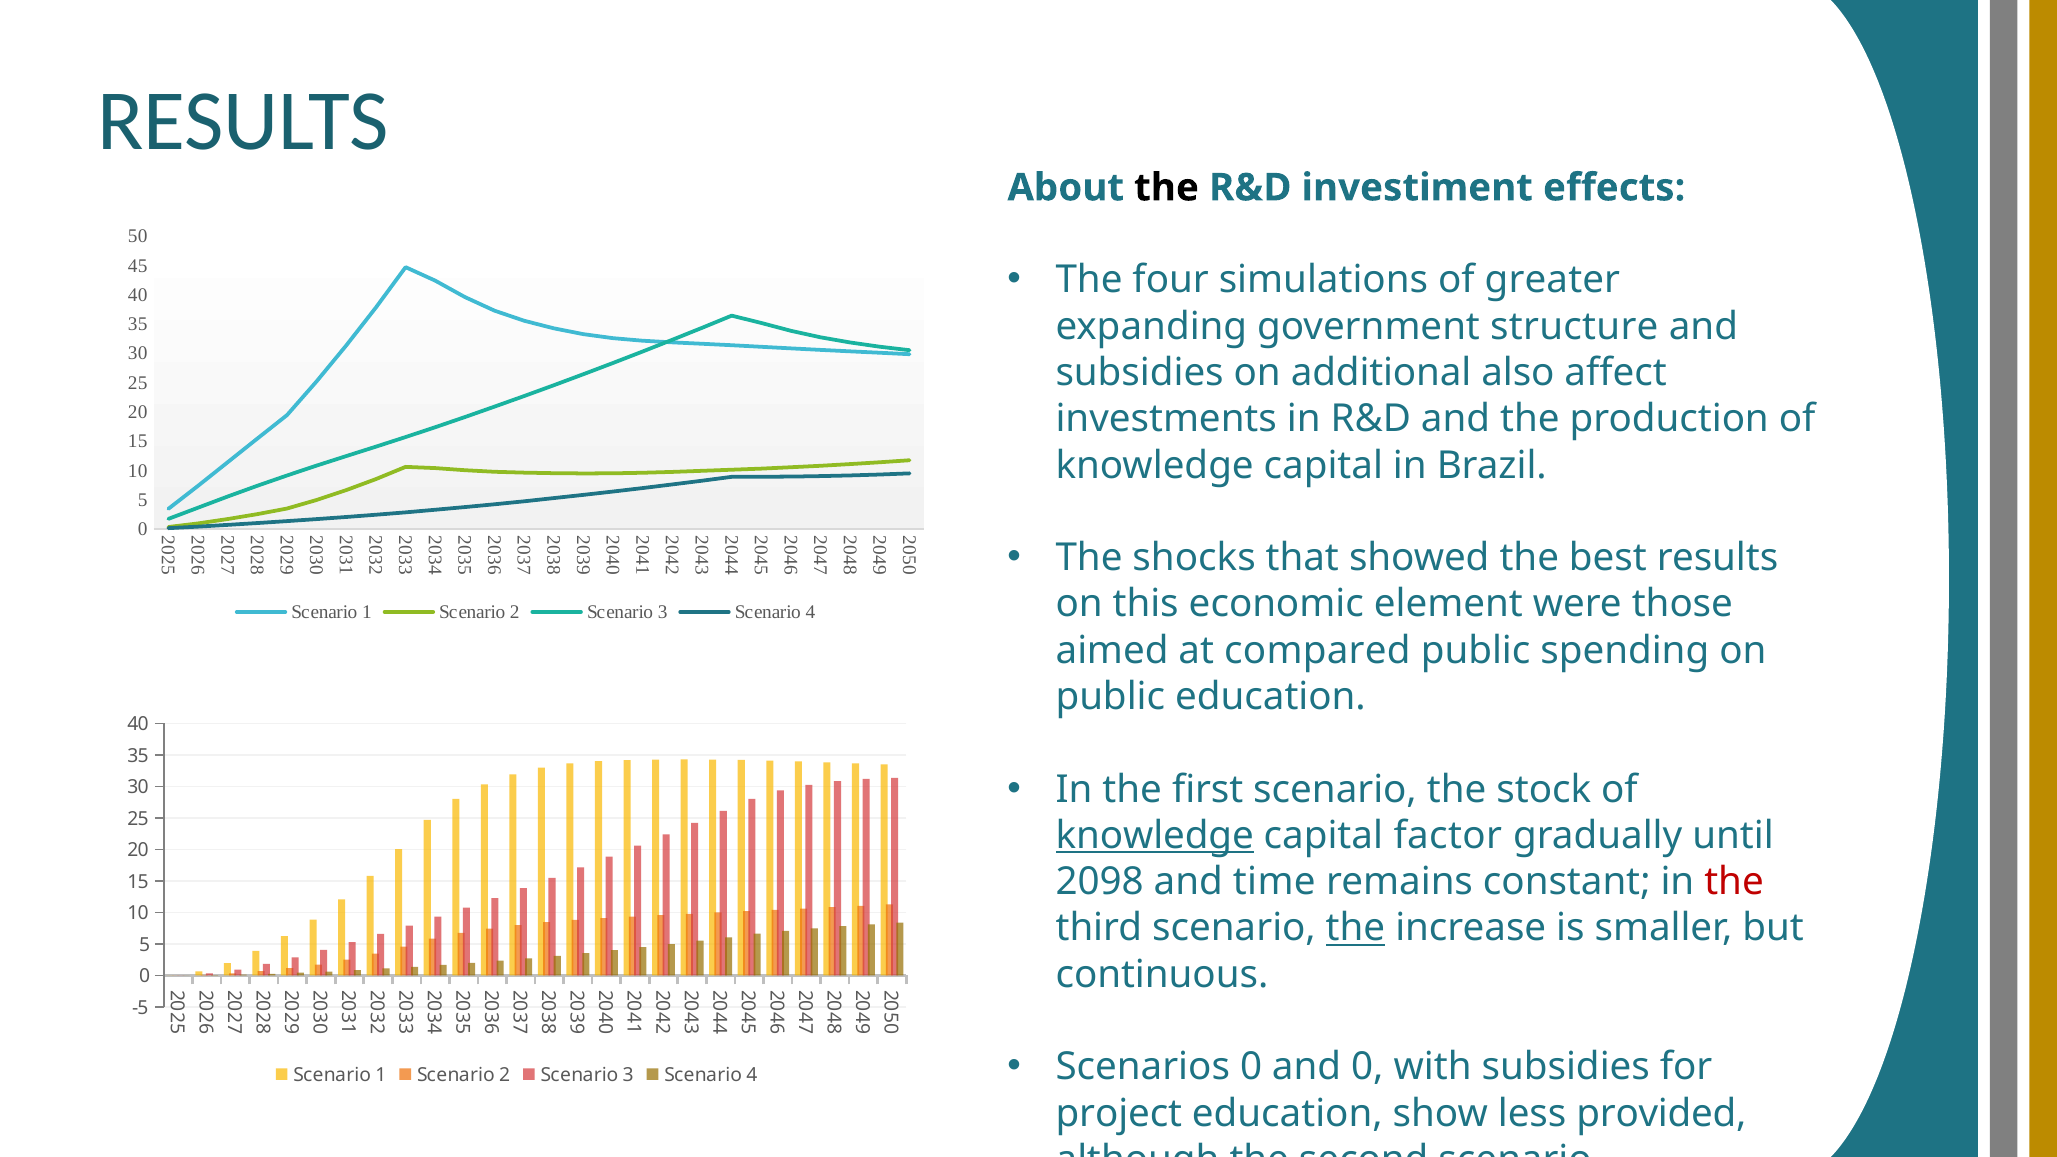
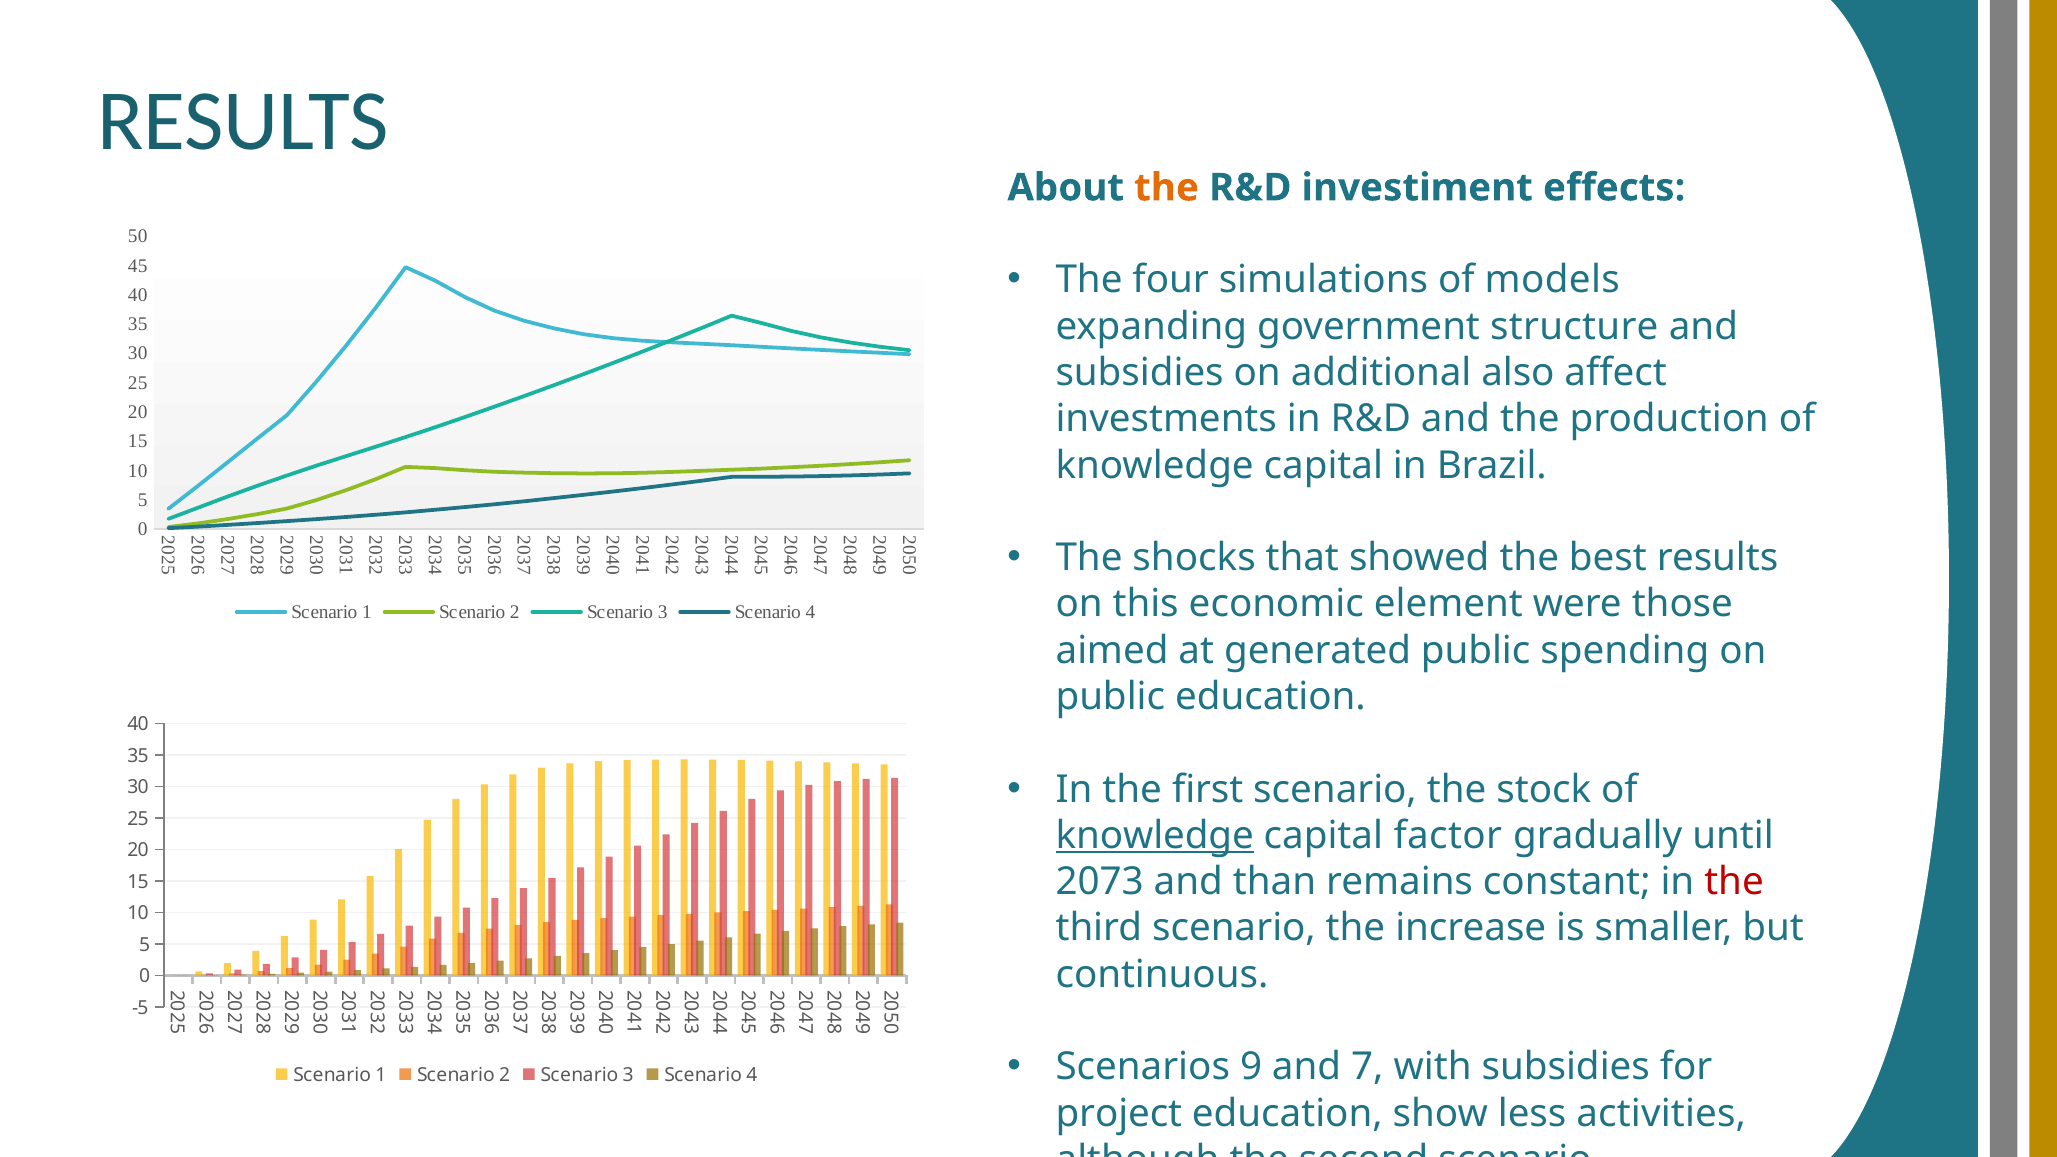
the at (1167, 188) colour: black -> orange
greater: greater -> models
compared: compared -> generated
2098: 2098 -> 2073
and time: time -> than
the at (1355, 928) underline: present -> none
Scenarios 0: 0 -> 9
and 0: 0 -> 7
provided: provided -> activities
